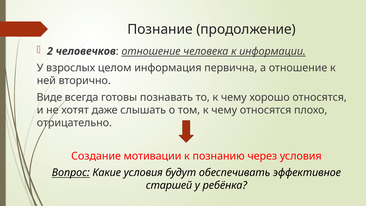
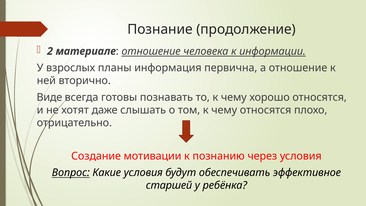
человечков: человечков -> материале
целом: целом -> планы
